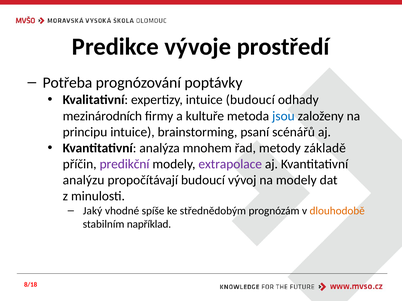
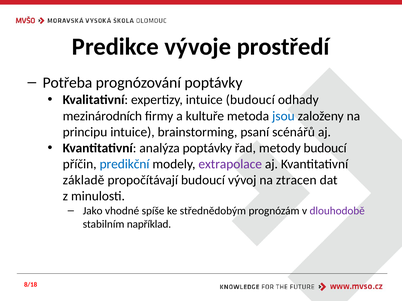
analýza mnohem: mnohem -> poptávky
metody základě: základě -> budoucí
predikční colour: purple -> blue
analýzu: analýzu -> základě
na modely: modely -> ztracen
Jaký: Jaký -> Jako
dlouhodobě colour: orange -> purple
